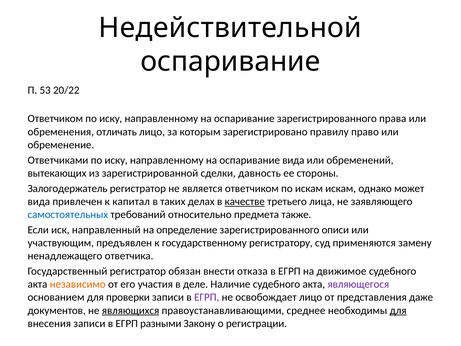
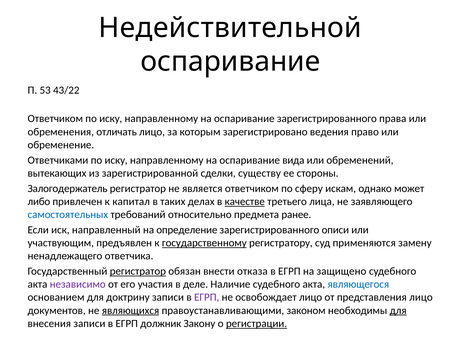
20/22: 20/22 -> 43/22
правилу: правилу -> ведения
давность: давность -> существу
по искам: искам -> сферу
вида at (39, 201): вида -> либо
также: также -> ранее
государственному underline: none -> present
регистратор at (138, 271) underline: none -> present
движимое: движимое -> защищено
независимо colour: orange -> purple
являющегося colour: purple -> blue
проверки: проверки -> доктрину
представления даже: даже -> лицо
среднее: среднее -> законом
разными: разными -> должник
регистрации underline: none -> present
